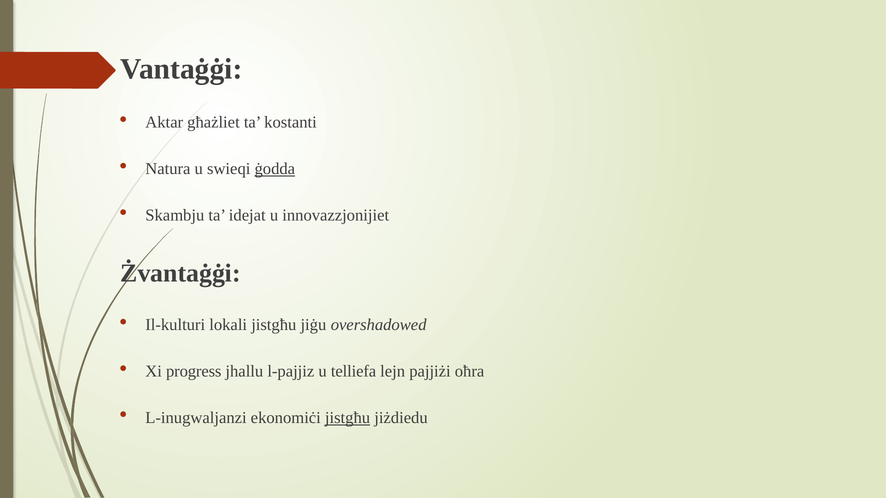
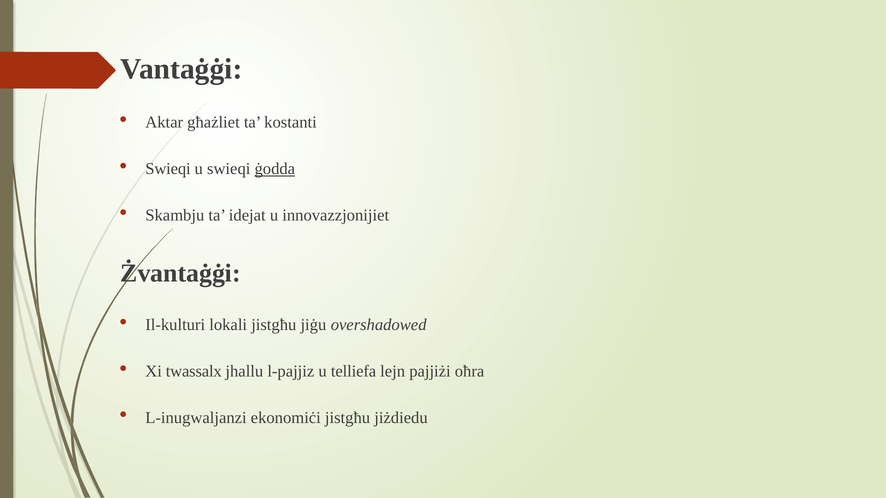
Natura at (168, 169): Natura -> Swieqi
progress: progress -> twassalx
jistgħu at (348, 418) underline: present -> none
